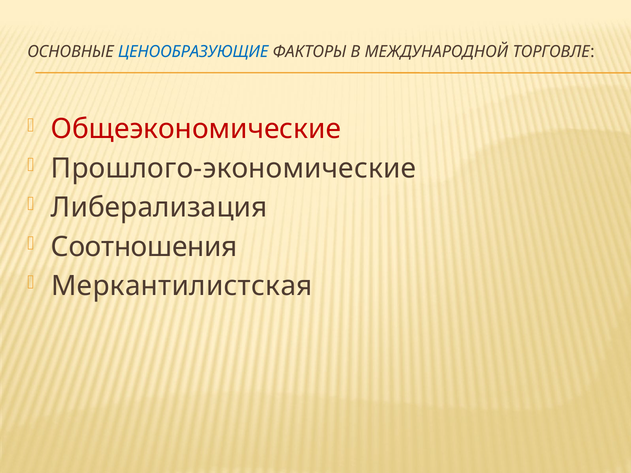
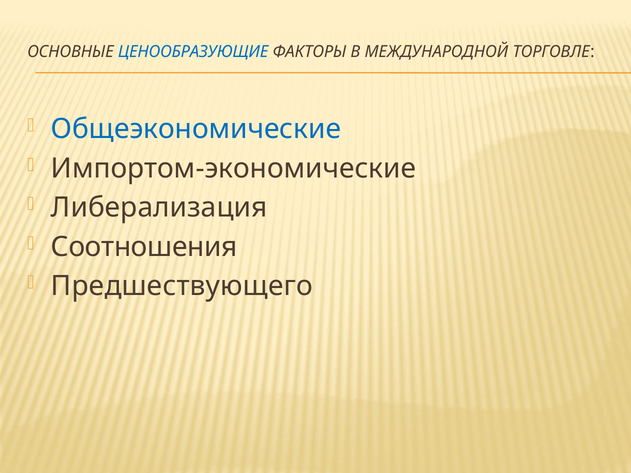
Общеэкономические colour: red -> blue
Прошлого-экономические: Прошлого-экономические -> Импортом-экономические
Меркантилистская: Меркантилистская -> Предшествующего
